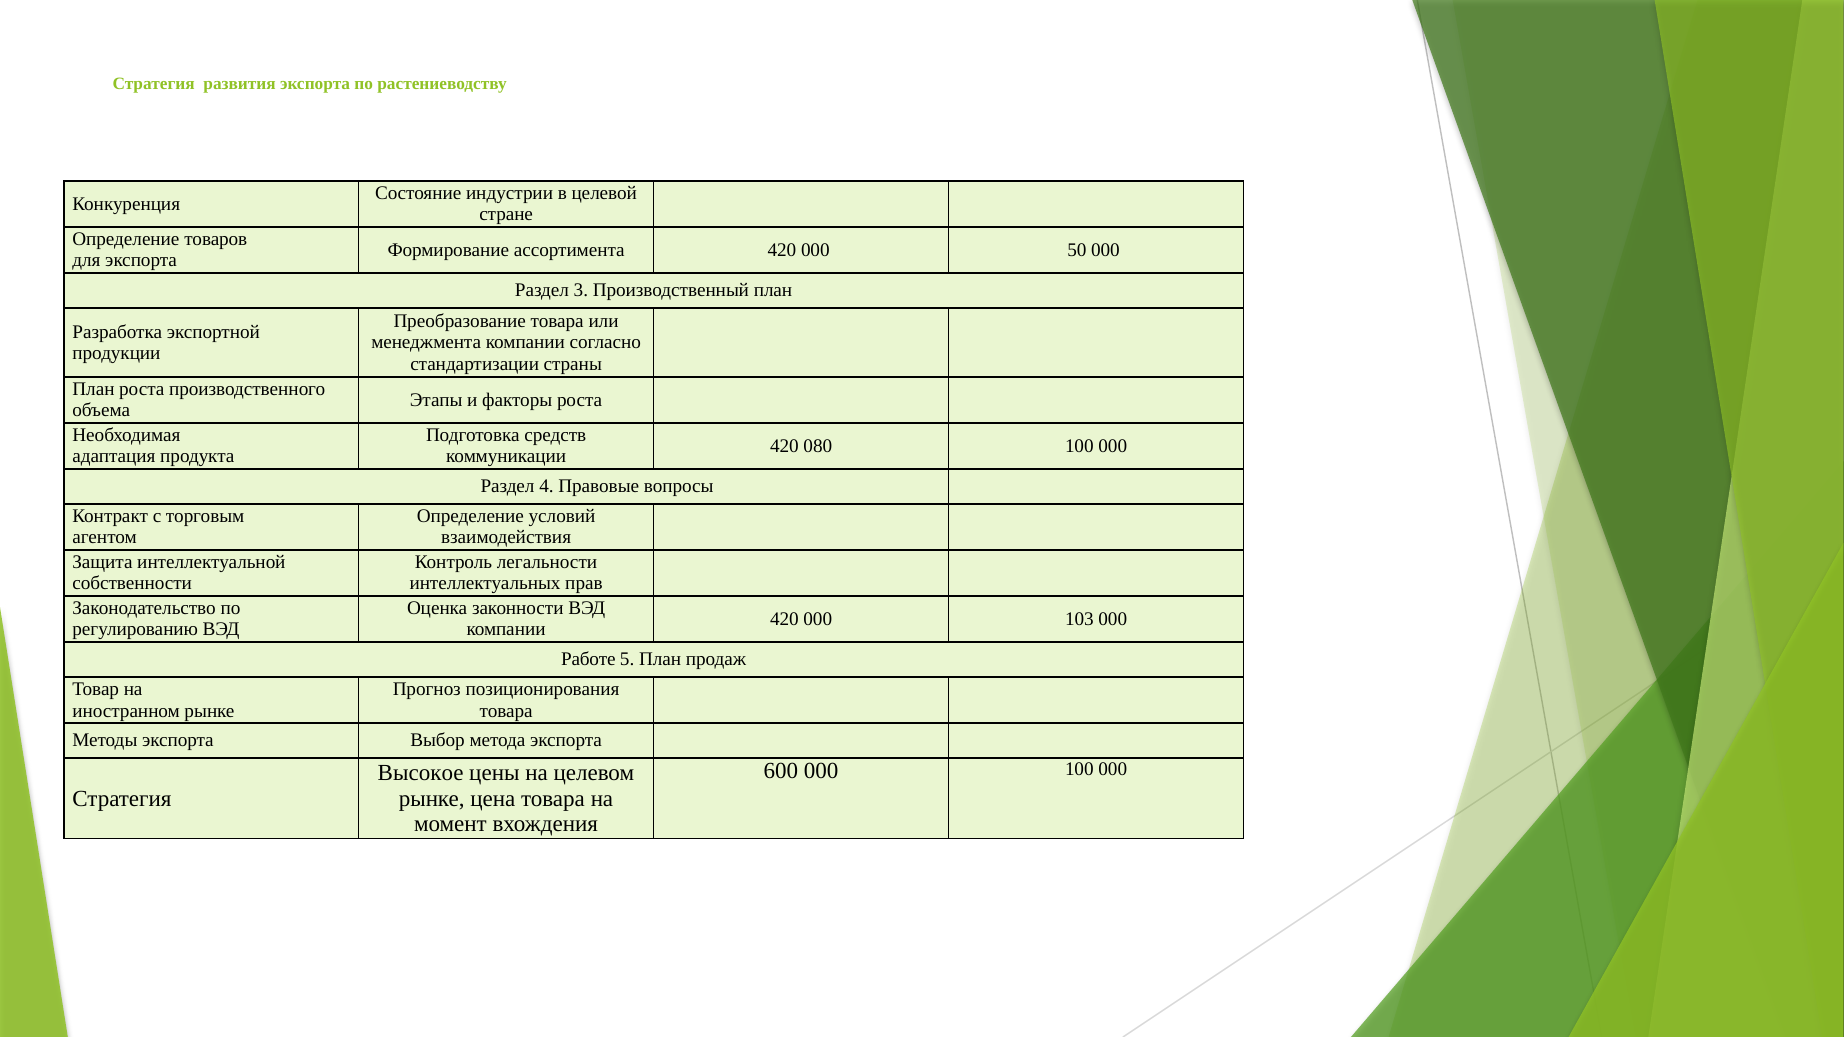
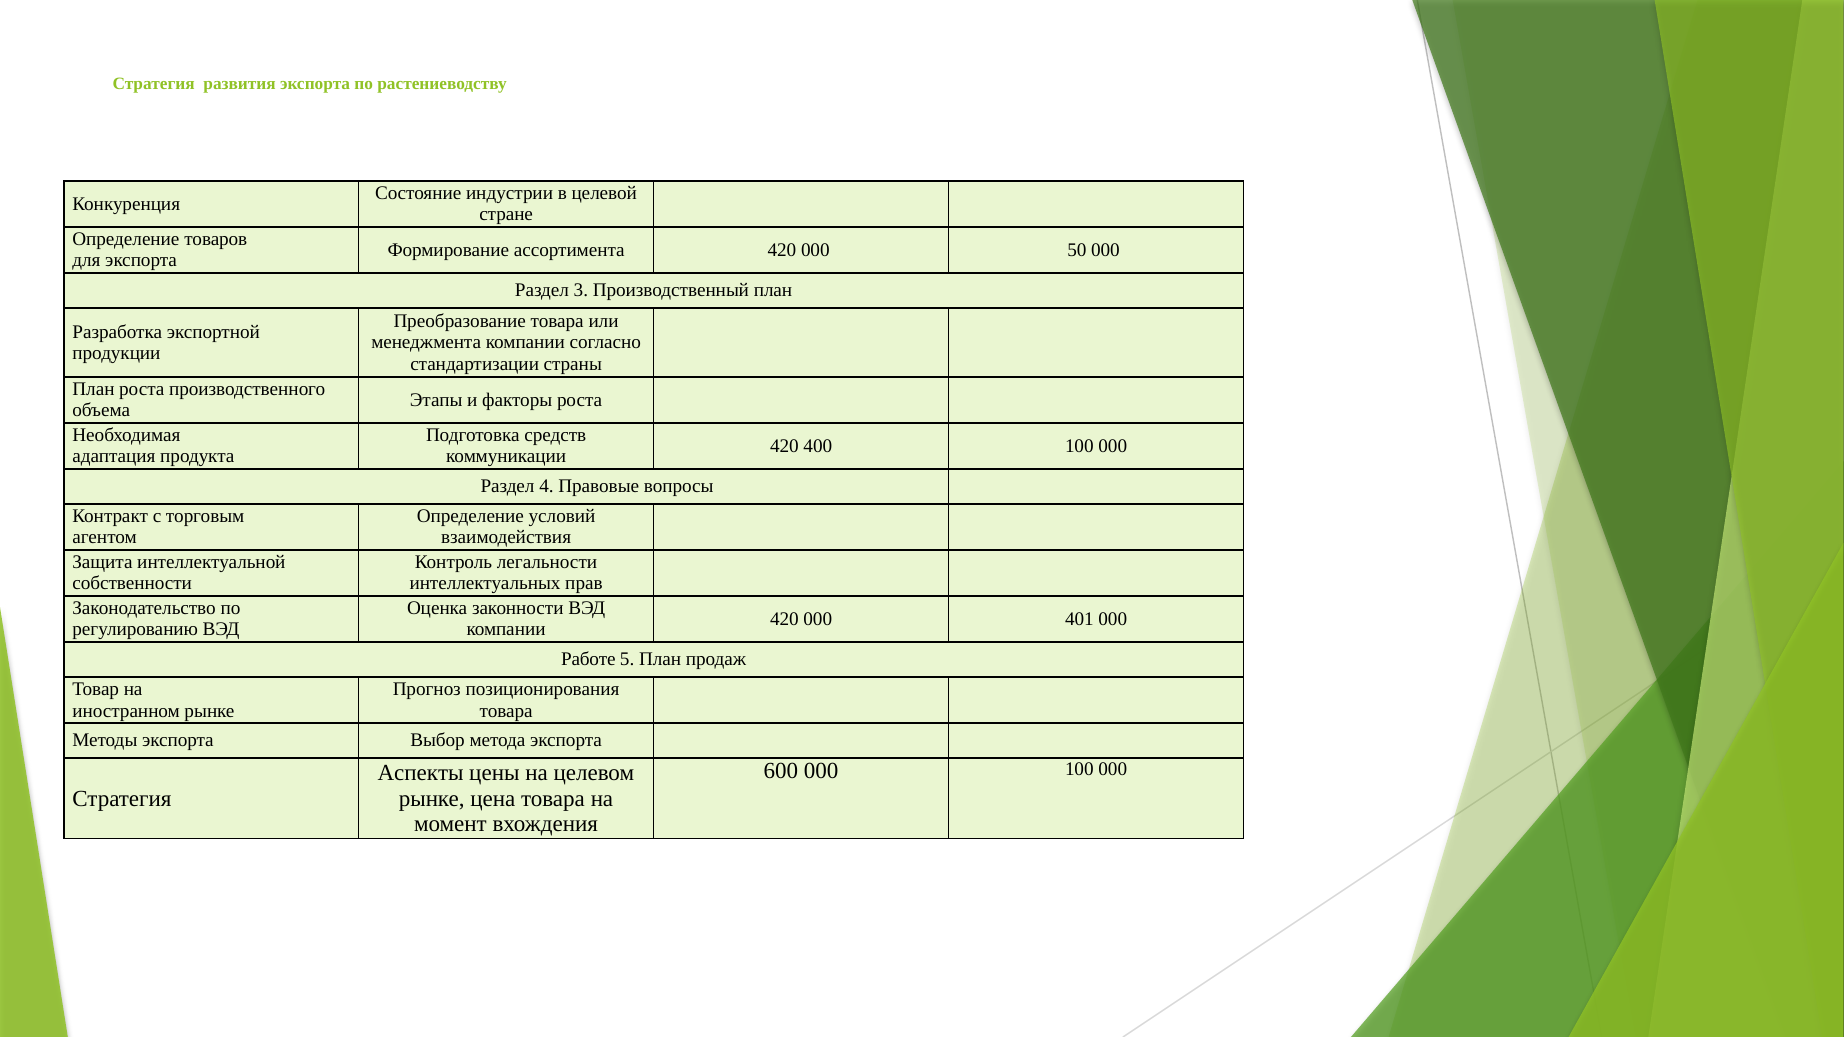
080: 080 -> 400
103: 103 -> 401
Высокое: Высокое -> Аспекты
